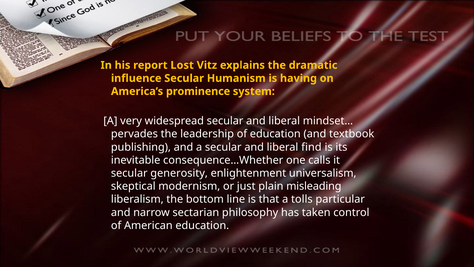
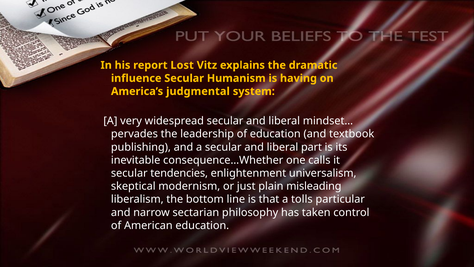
prominence: prominence -> judgmental
find: find -> part
generosity: generosity -> tendencies
